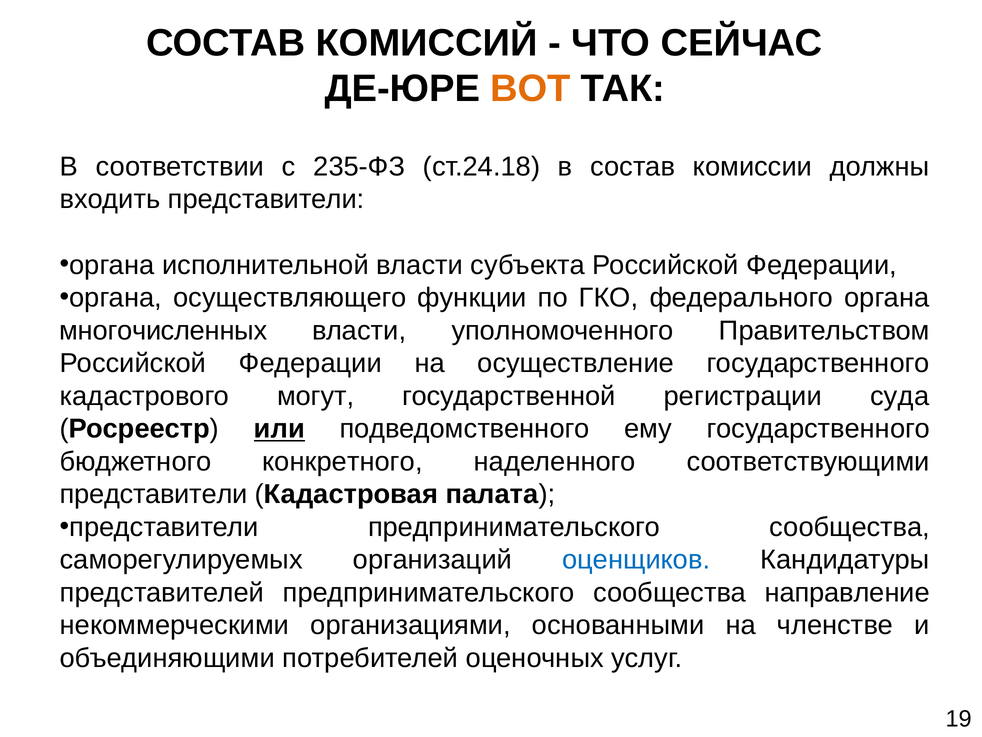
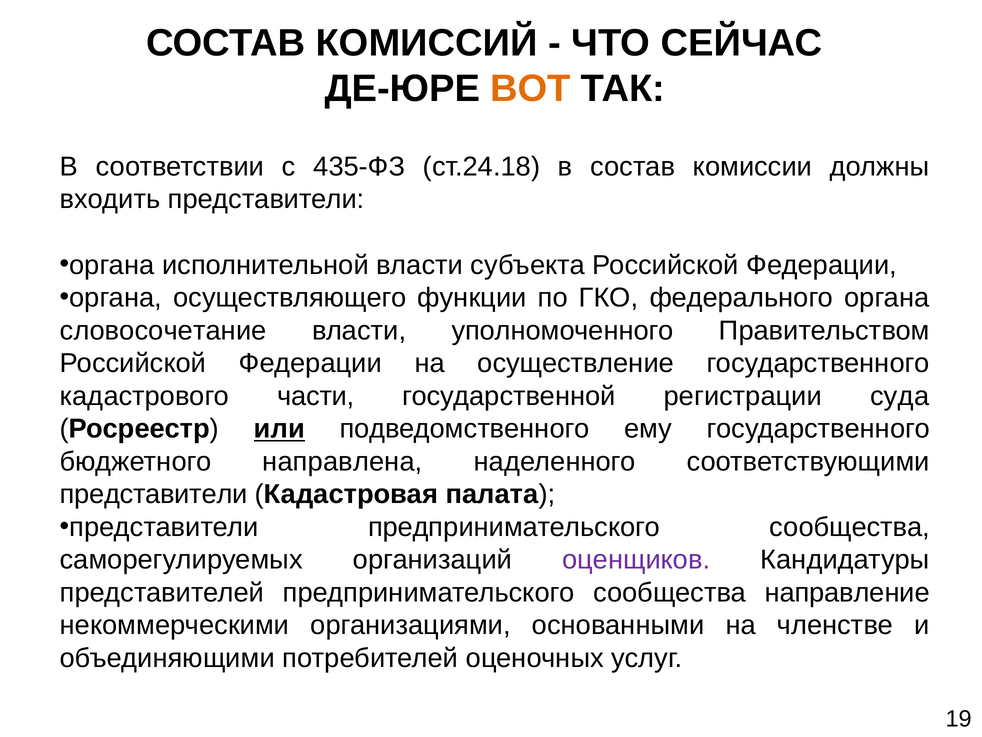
235-ФЗ: 235-ФЗ -> 435-ФЗ
многочисленных: многочисленных -> словосочетание
могут: могут -> части
конкретного: конкретного -> направлена
оценщиков colour: blue -> purple
